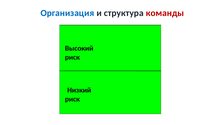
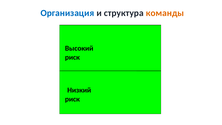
команды colour: red -> orange
